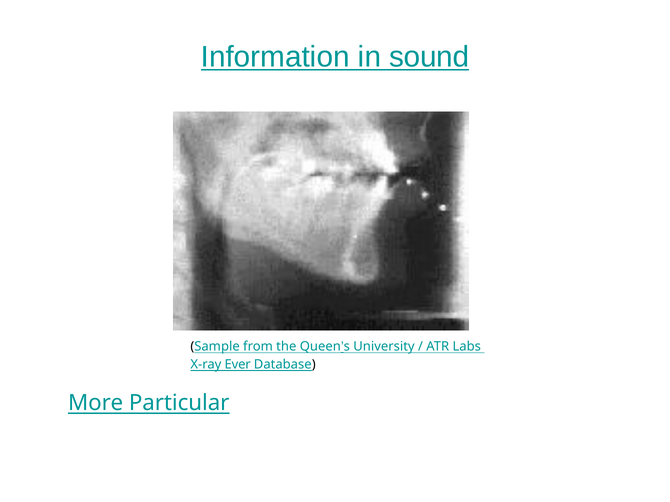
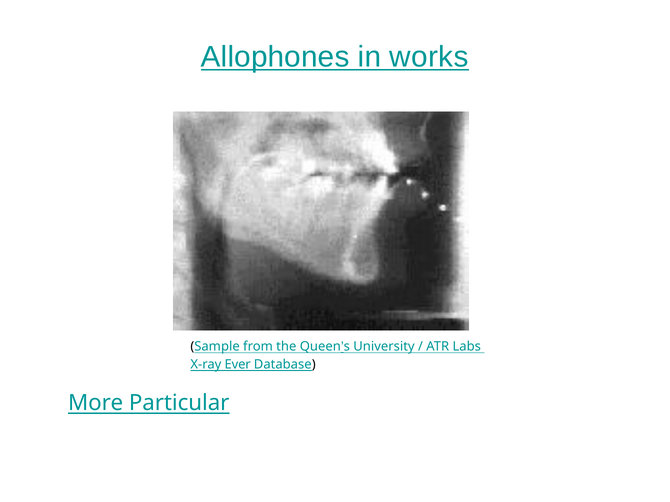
Information: Information -> Allophones
sound: sound -> works
